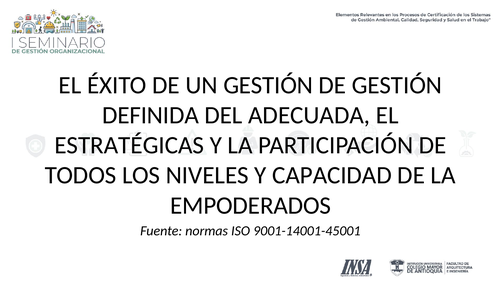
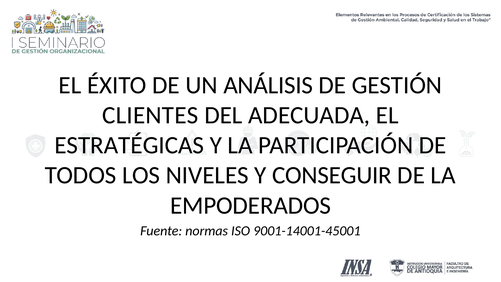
UN GESTIÓN: GESTIÓN -> ANÁLISIS
DEFINIDA: DEFINIDA -> CLIENTES
CAPACIDAD: CAPACIDAD -> CONSEGUIR
